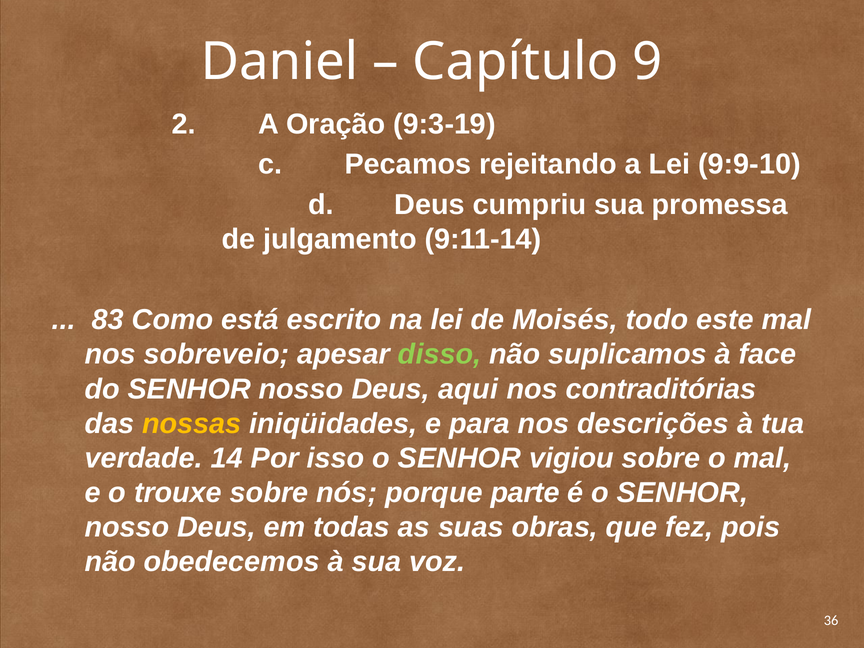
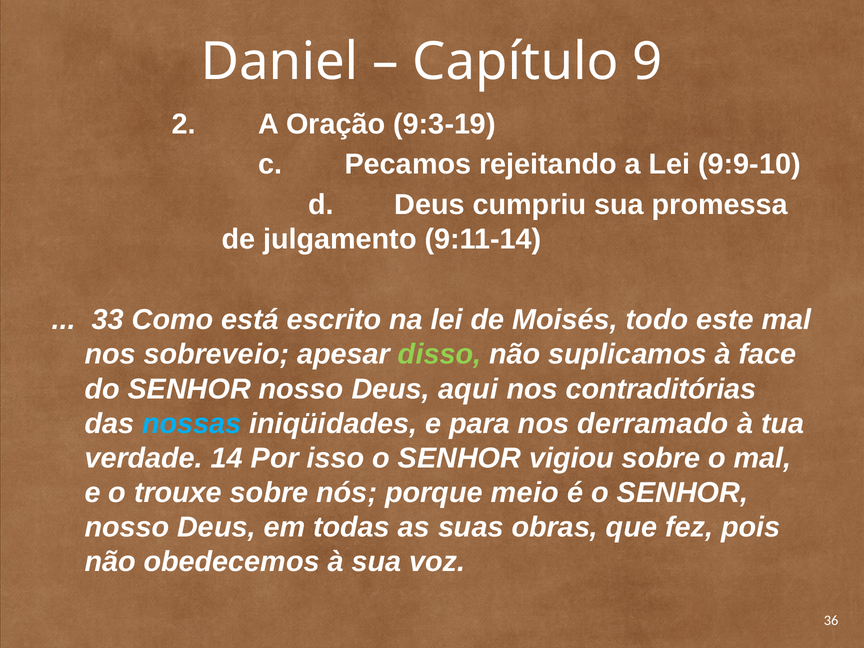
83: 83 -> 33
nossas colour: yellow -> light blue
descrições: descrições -> derramado
parte: parte -> meio
